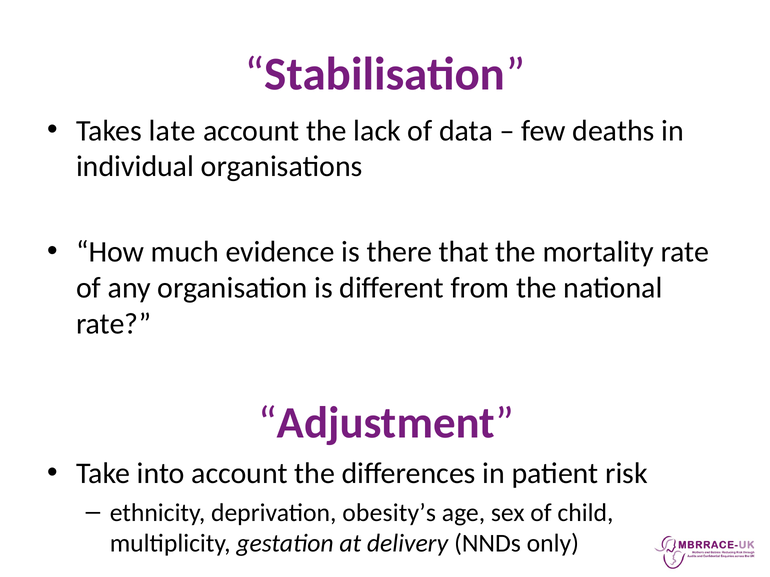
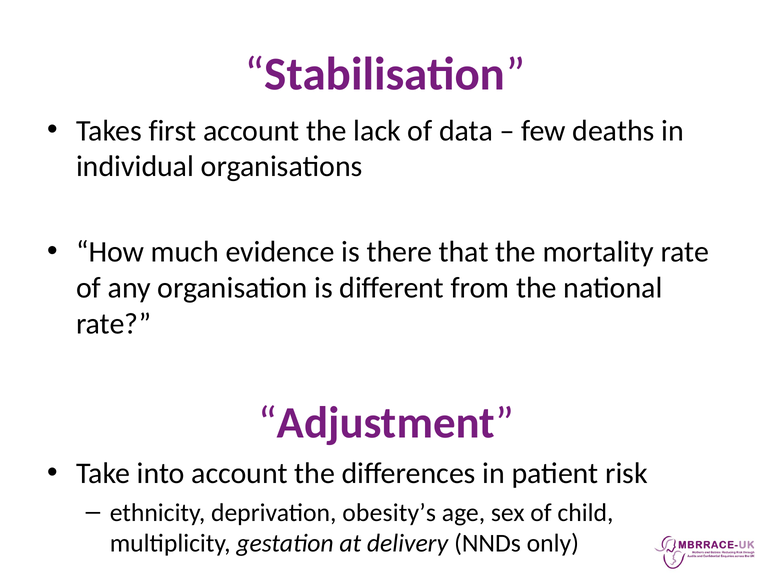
late: late -> first
